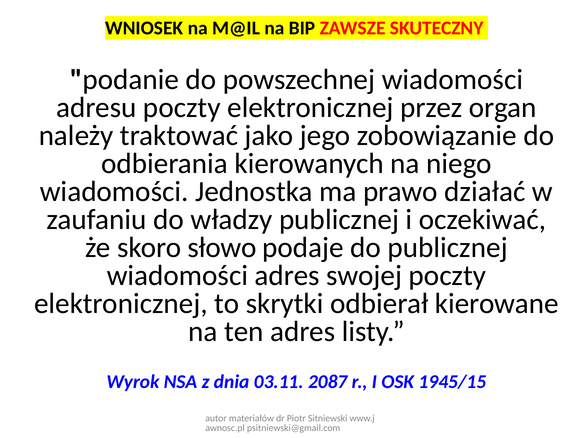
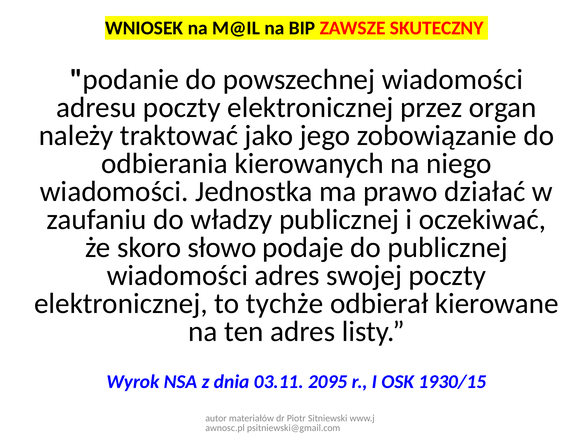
skrytki: skrytki -> tychże
2087: 2087 -> 2095
1945/15: 1945/15 -> 1930/15
